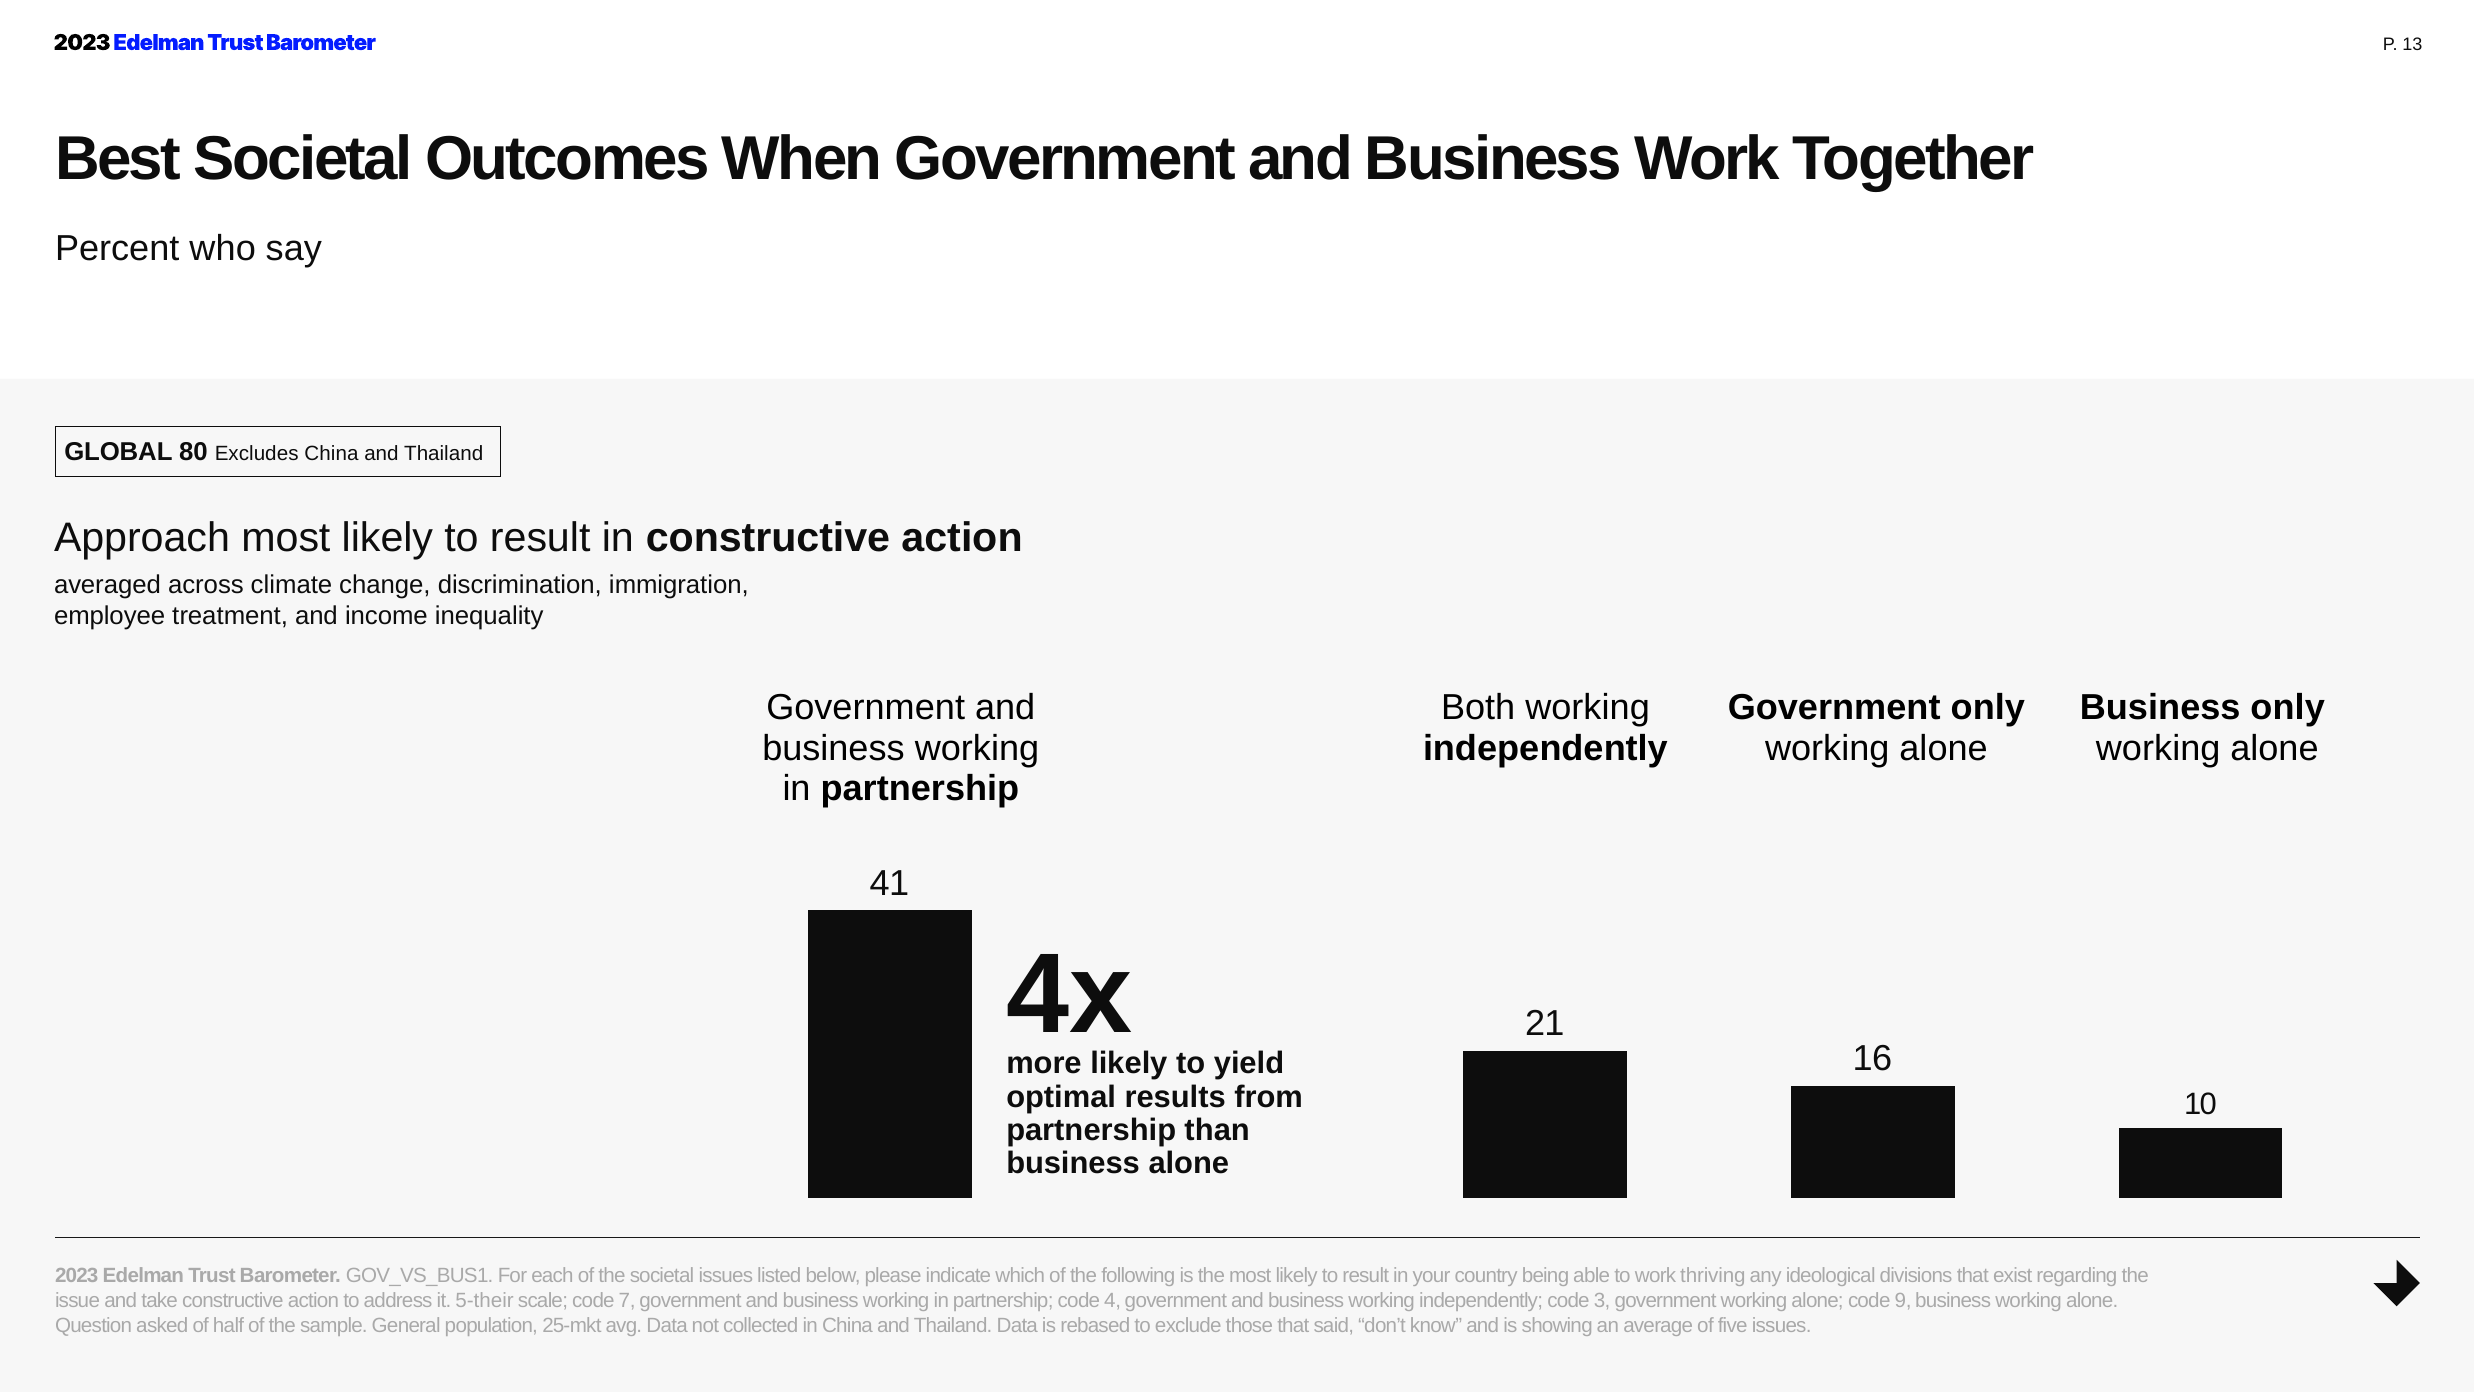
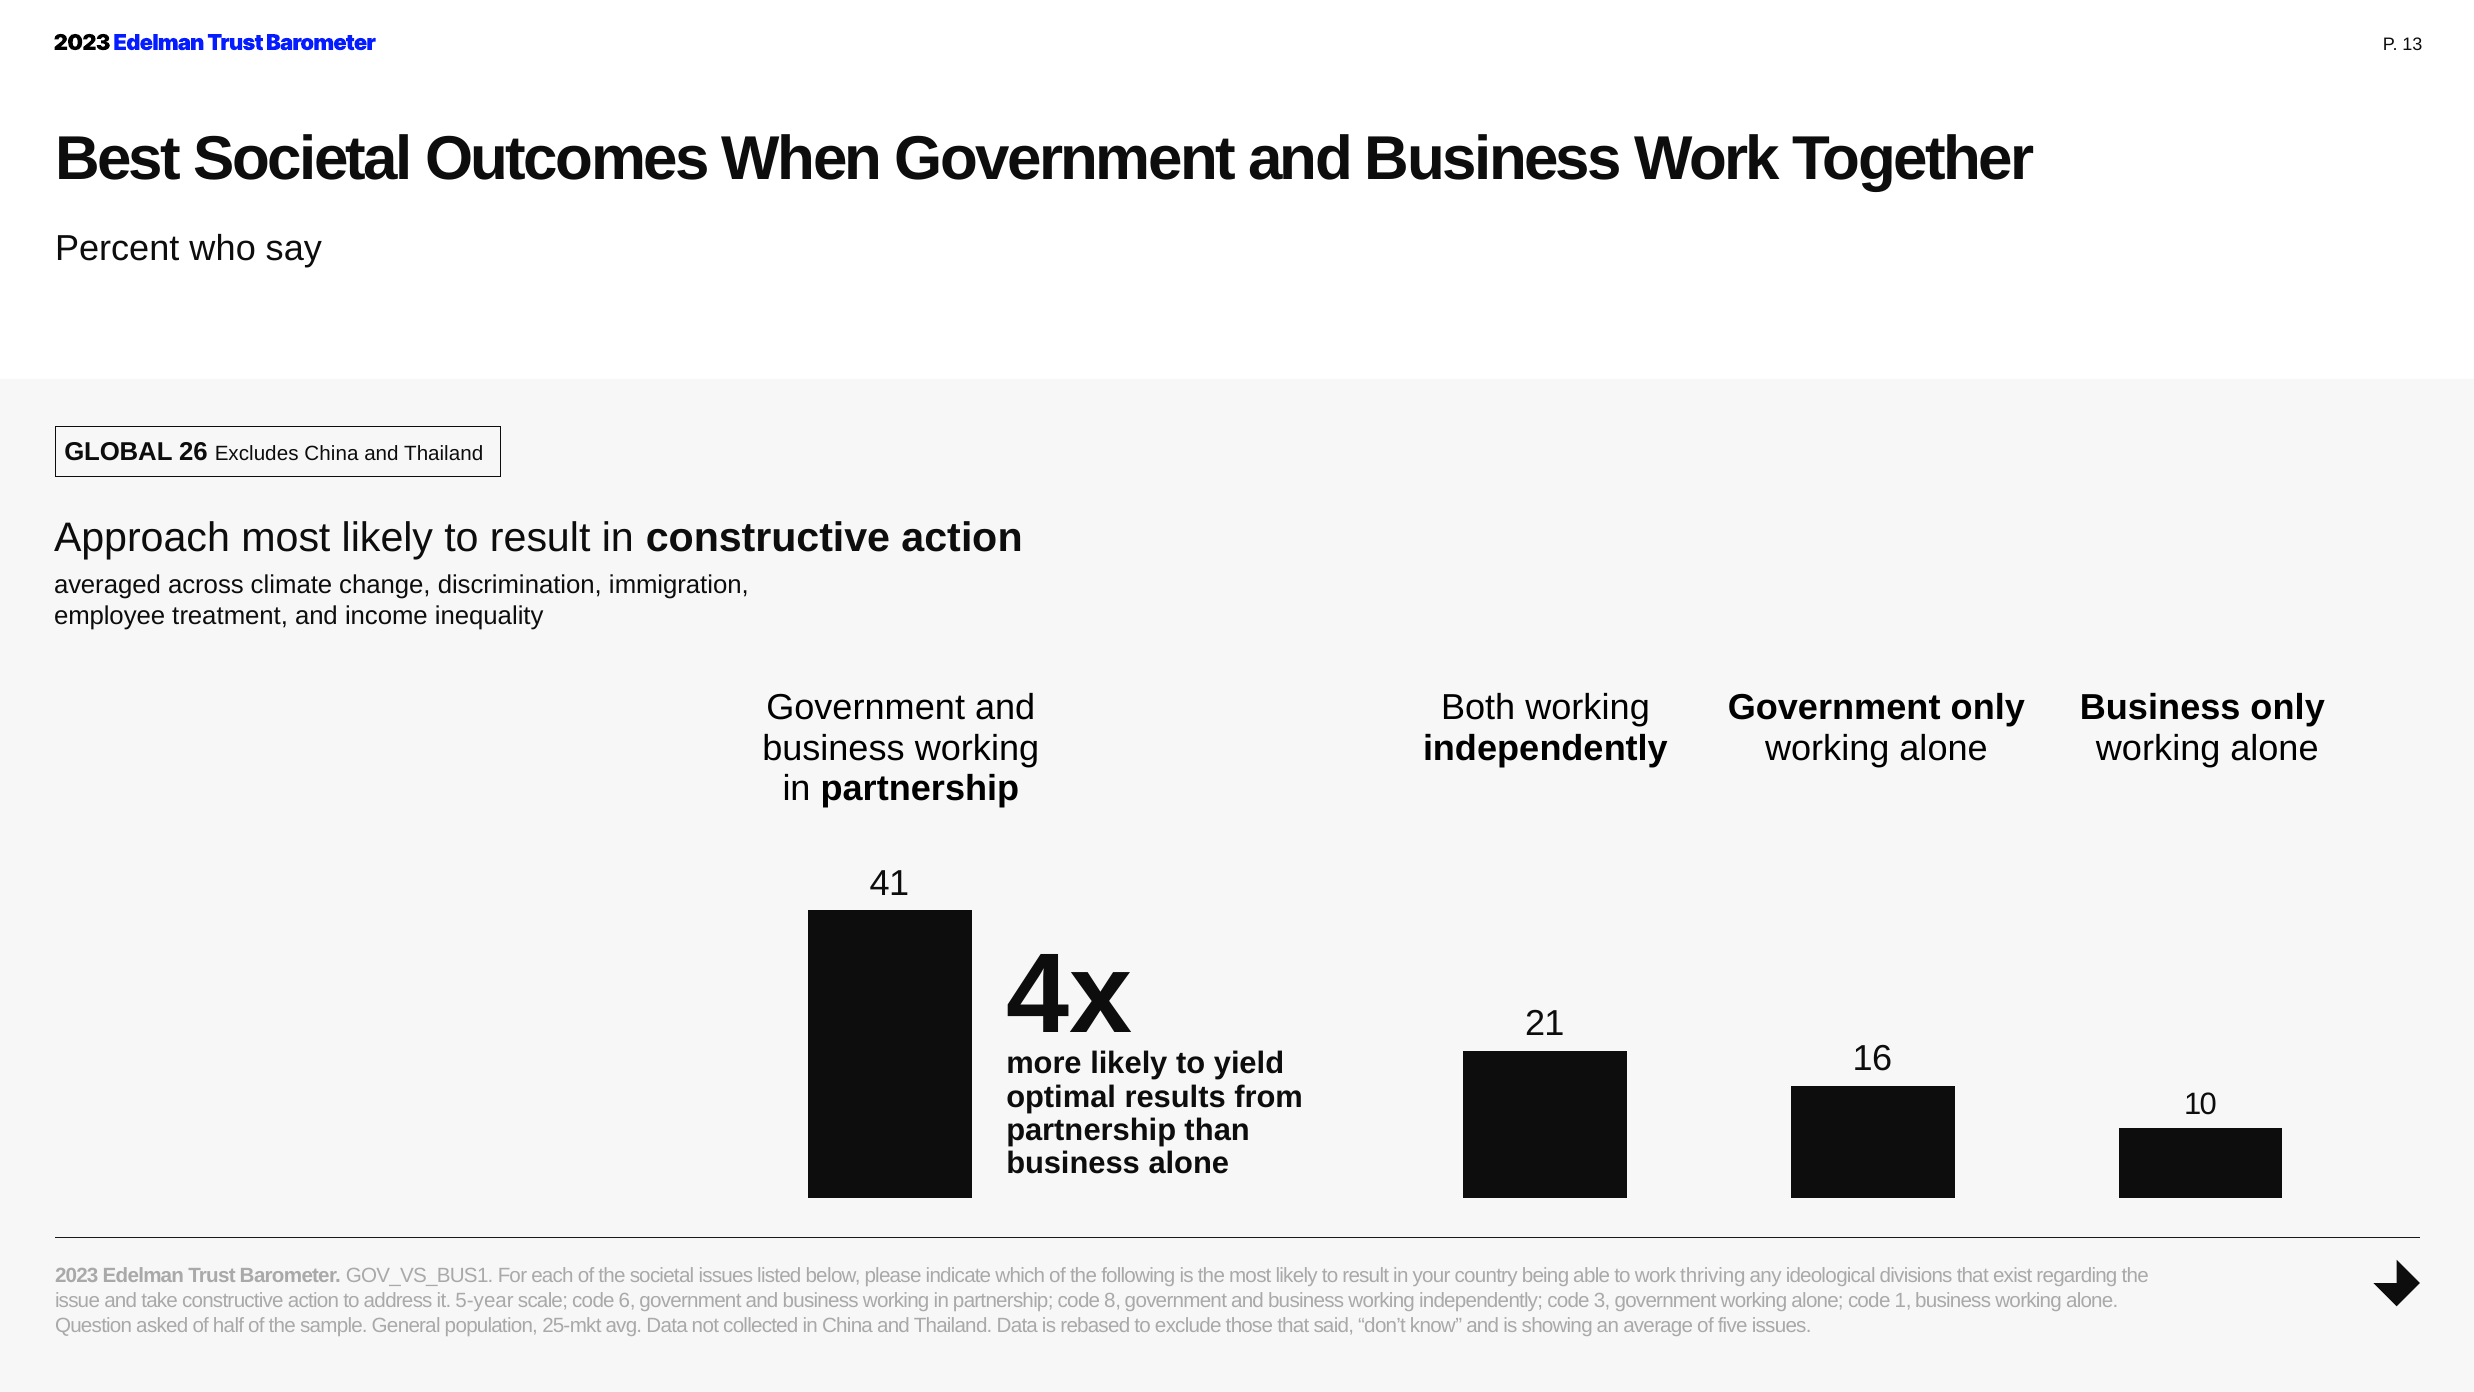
80: 80 -> 26
5-their: 5-their -> 5-year
7: 7 -> 6
4: 4 -> 8
9: 9 -> 1
